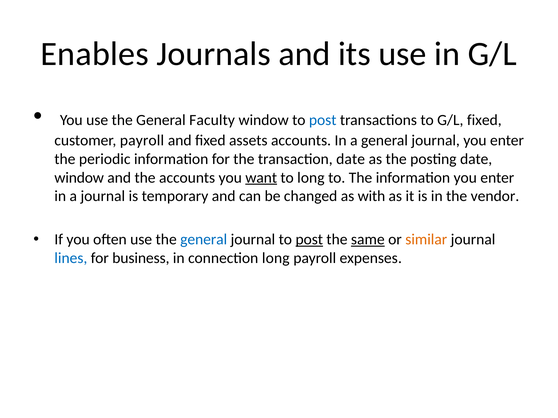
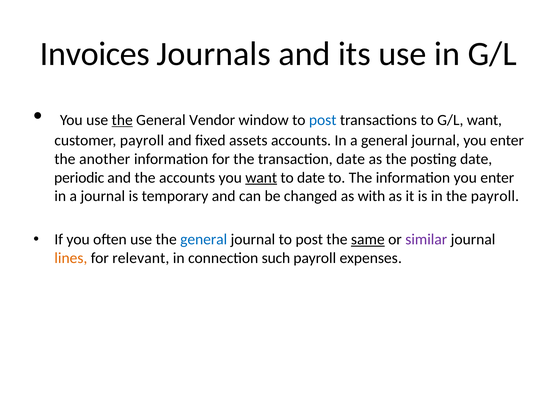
Enables: Enables -> Invoices
the at (122, 120) underline: none -> present
Faculty: Faculty -> Vendor
G/L fixed: fixed -> want
periodic: periodic -> another
window at (79, 178): window -> periodic
to long: long -> date
the vendor: vendor -> payroll
post at (309, 240) underline: present -> none
similar colour: orange -> purple
lines colour: blue -> orange
business: business -> relevant
connection long: long -> such
